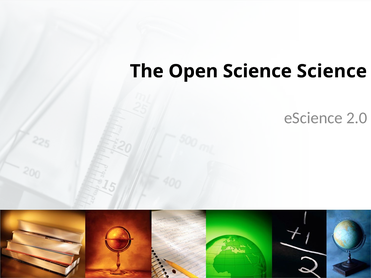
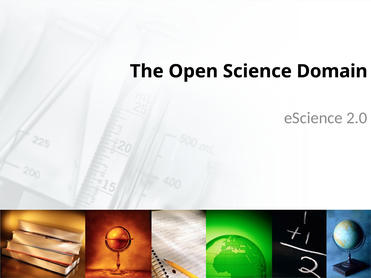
Science Science: Science -> Domain
